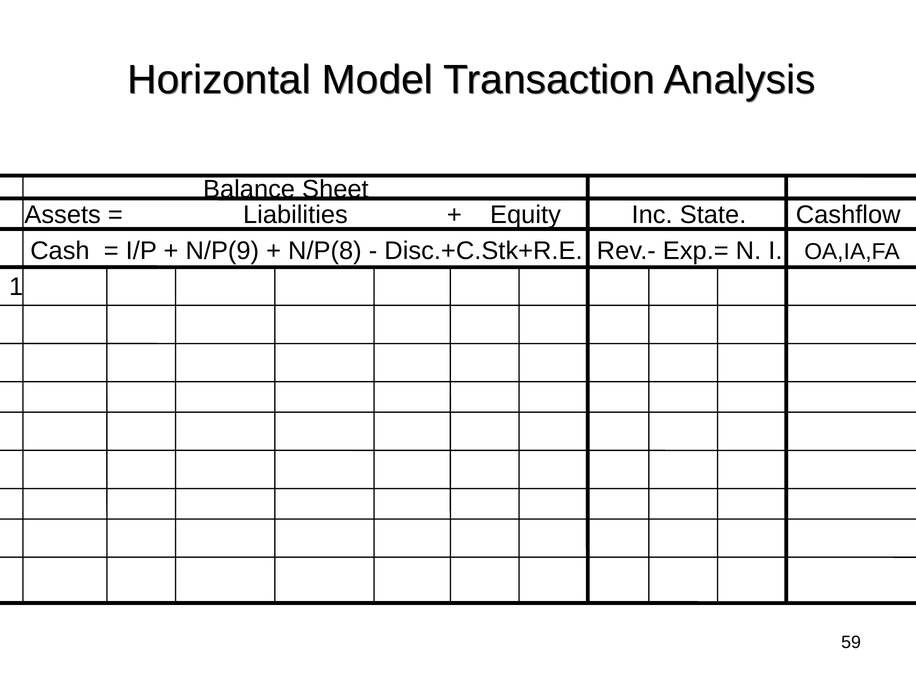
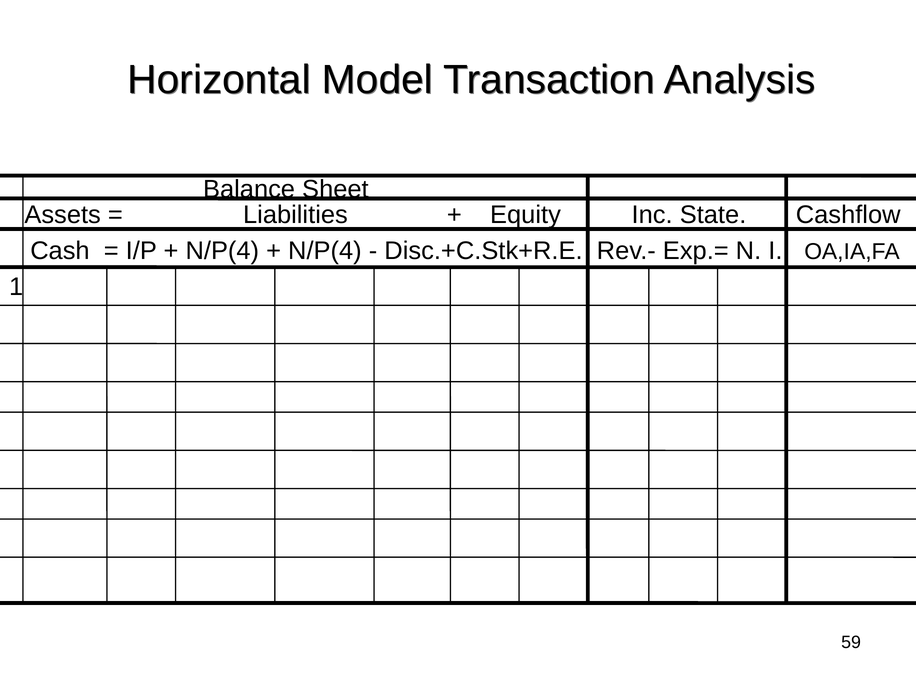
N/P(9 at (222, 251): N/P(9 -> N/P(4
N/P(8 at (325, 251): N/P(8 -> N/P(4
